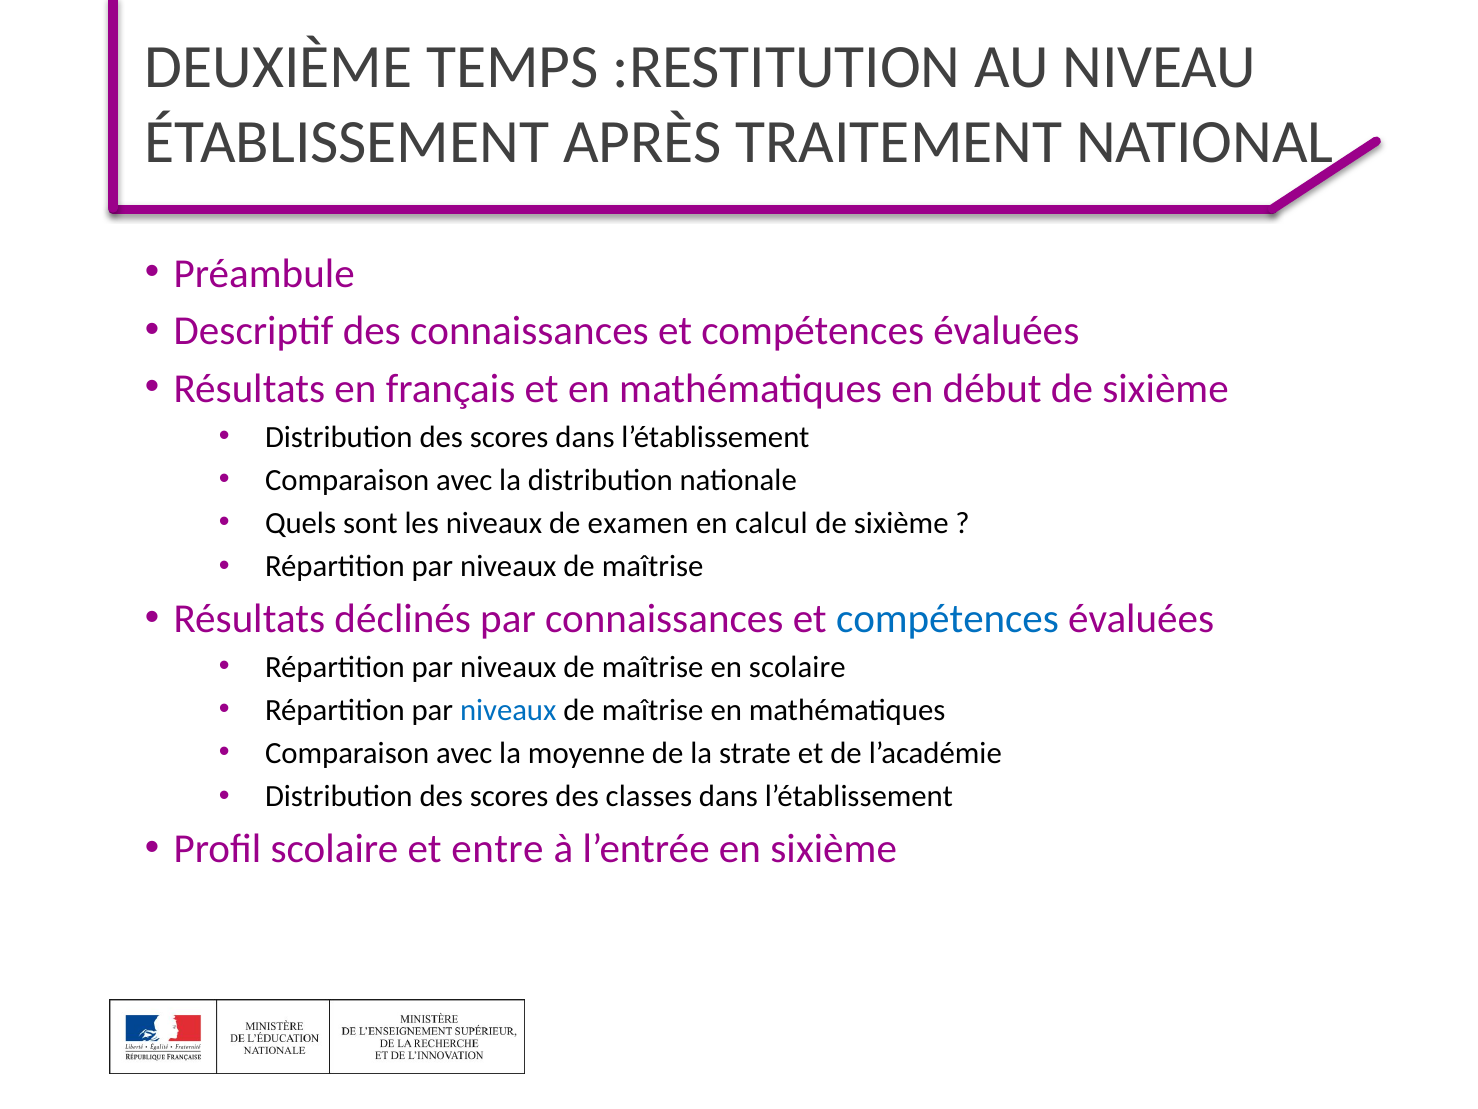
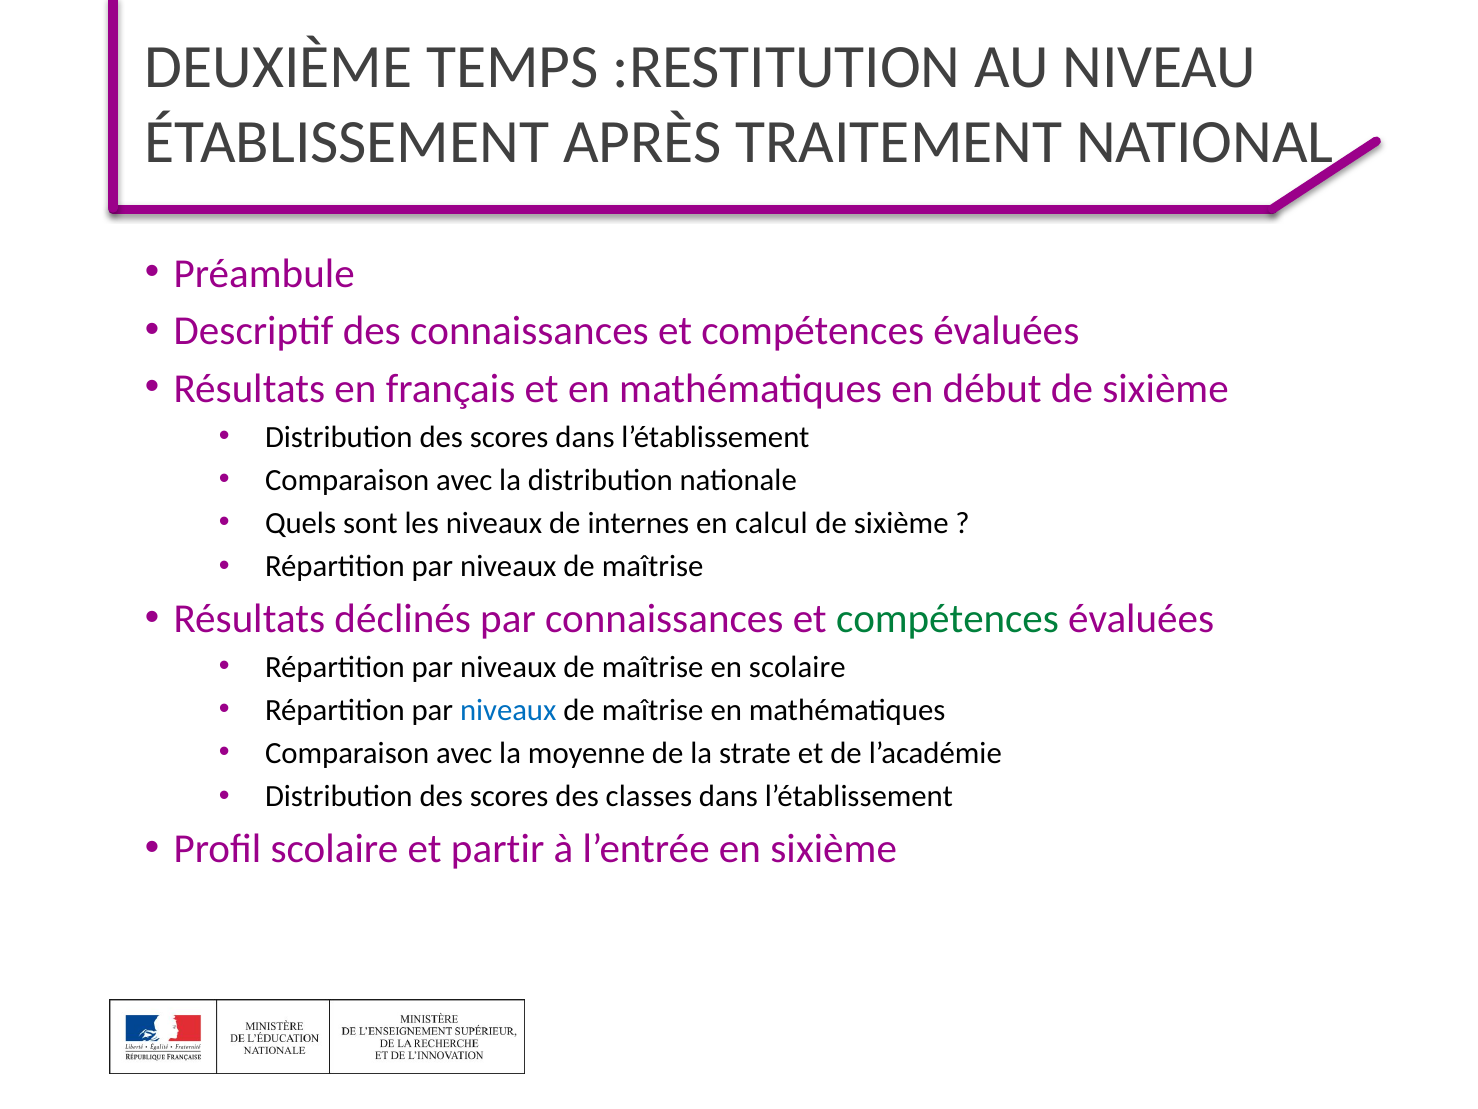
examen: examen -> internes
compétences at (947, 618) colour: blue -> green
entre: entre -> partir
